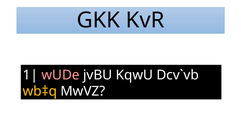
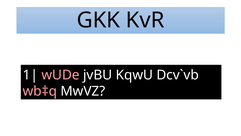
wb‡q colour: yellow -> pink
